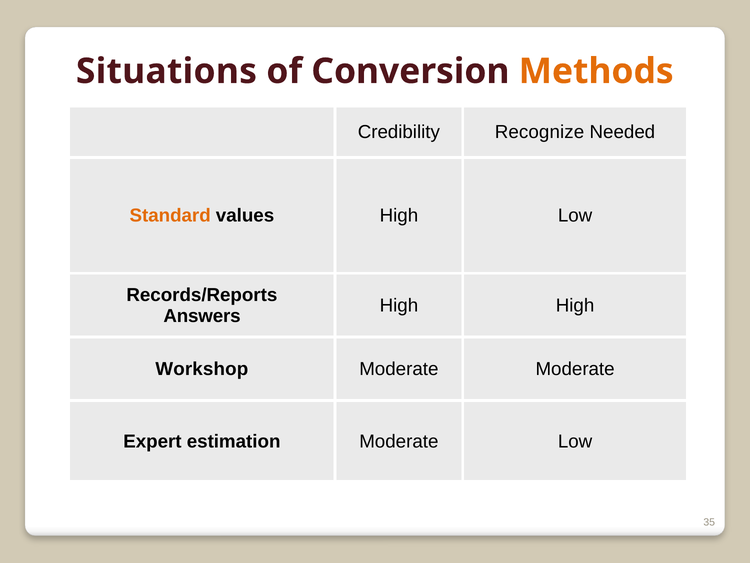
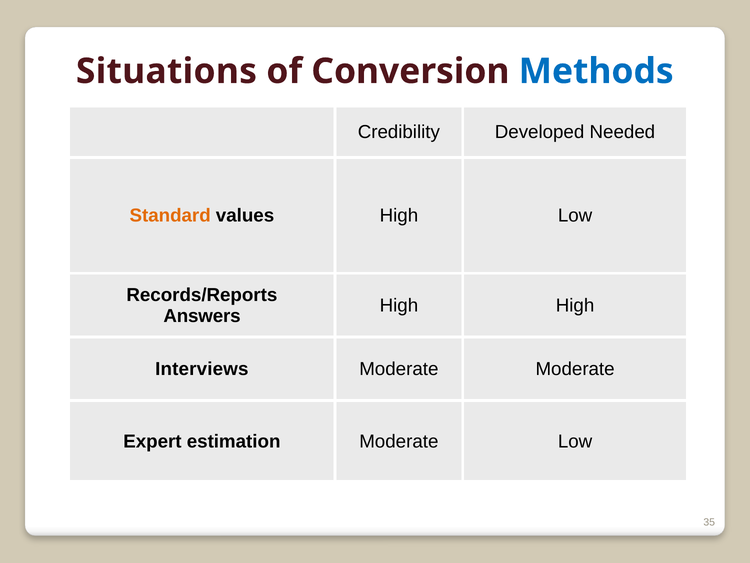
Methods colour: orange -> blue
Recognize: Recognize -> Developed
Workshop: Workshop -> Interviews
